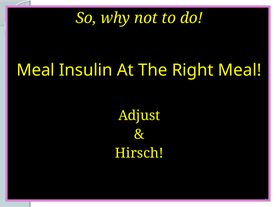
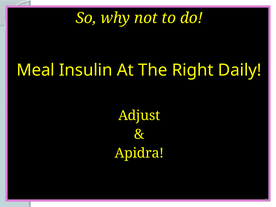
Right Meal: Meal -> Daily
Hirsch: Hirsch -> Apidra
